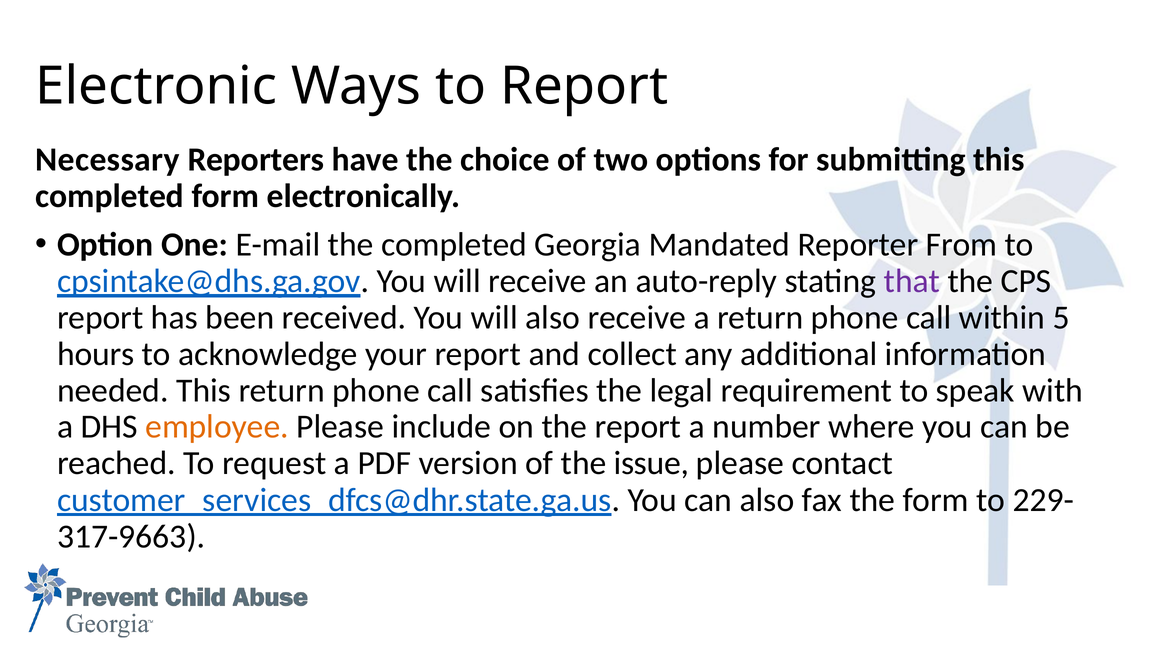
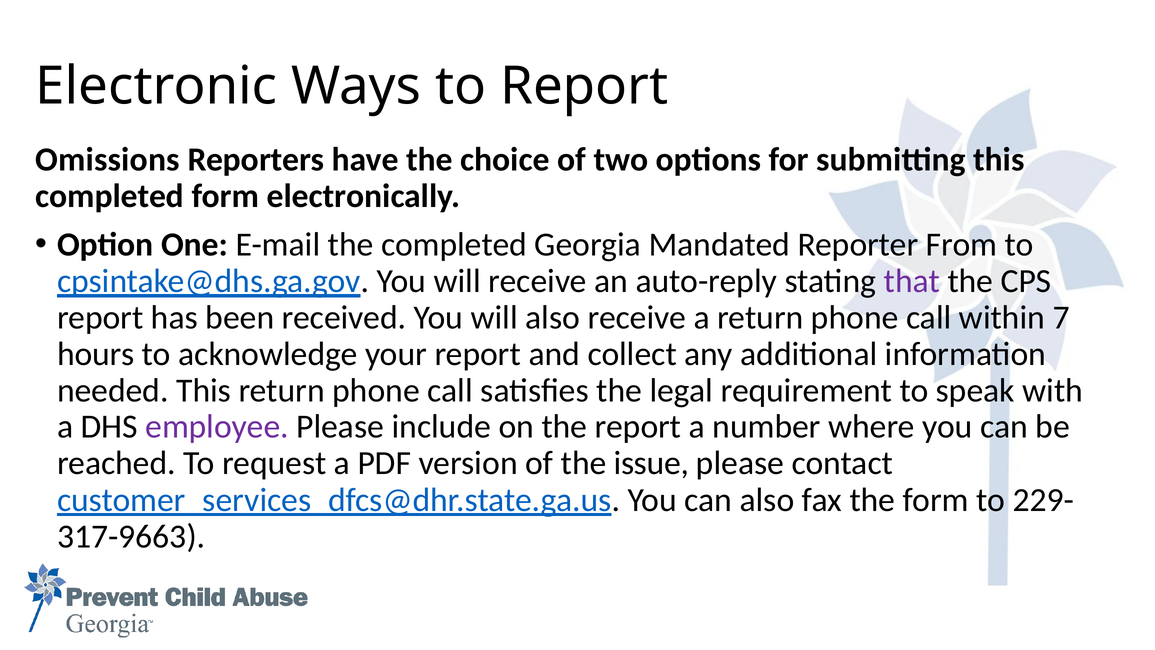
Necessary: Necessary -> Omissions
5: 5 -> 7
employee colour: orange -> purple
